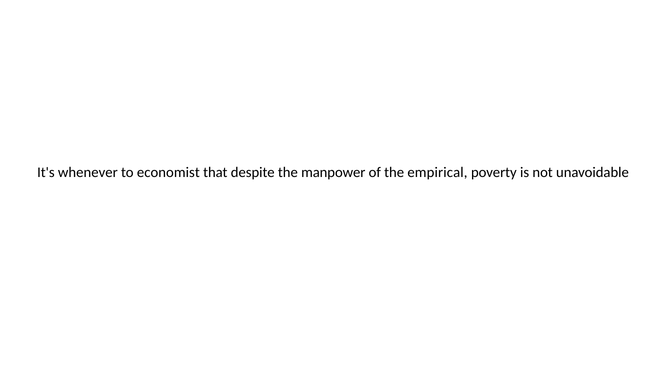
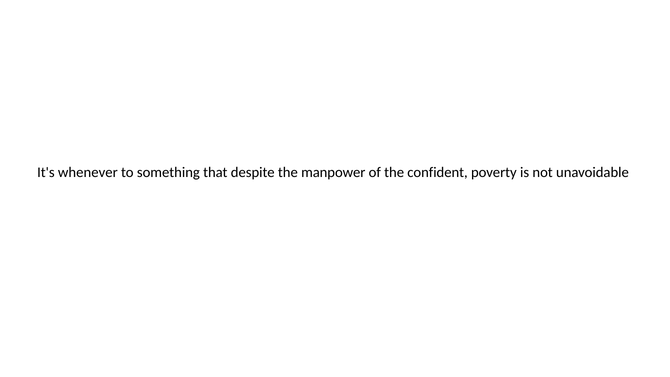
economist: economist -> something
empirical: empirical -> confident
